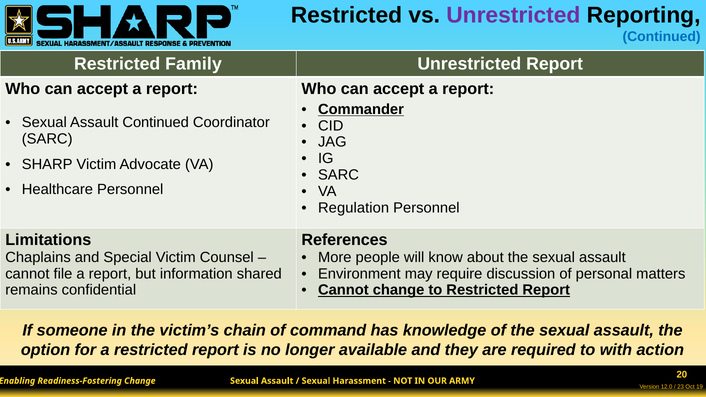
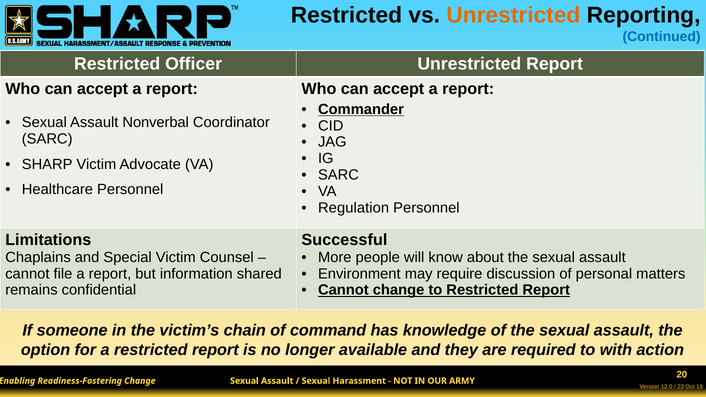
Unrestricted at (513, 15) colour: purple -> orange
Family: Family -> Officer
Assault Continued: Continued -> Nonverbal
References: References -> Successful
